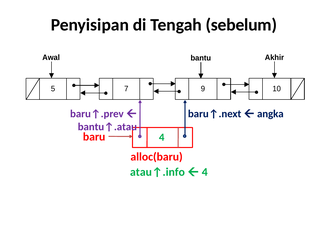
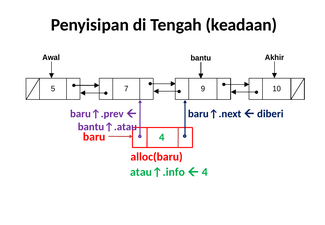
sebelum: sebelum -> keadaan
angka: angka -> diberi
